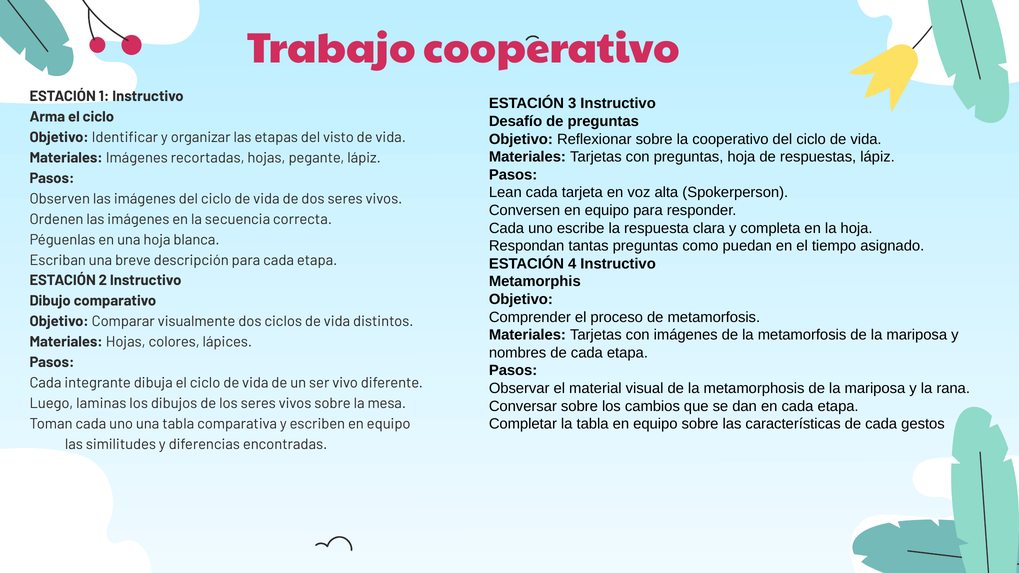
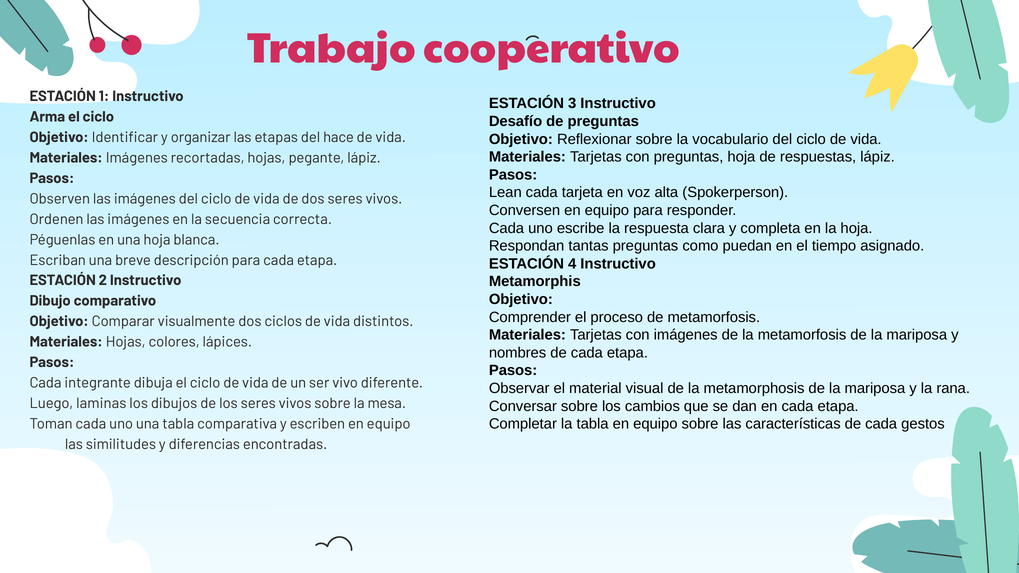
visto: visto -> hace
la cooperativo: cooperativo -> vocabulario
